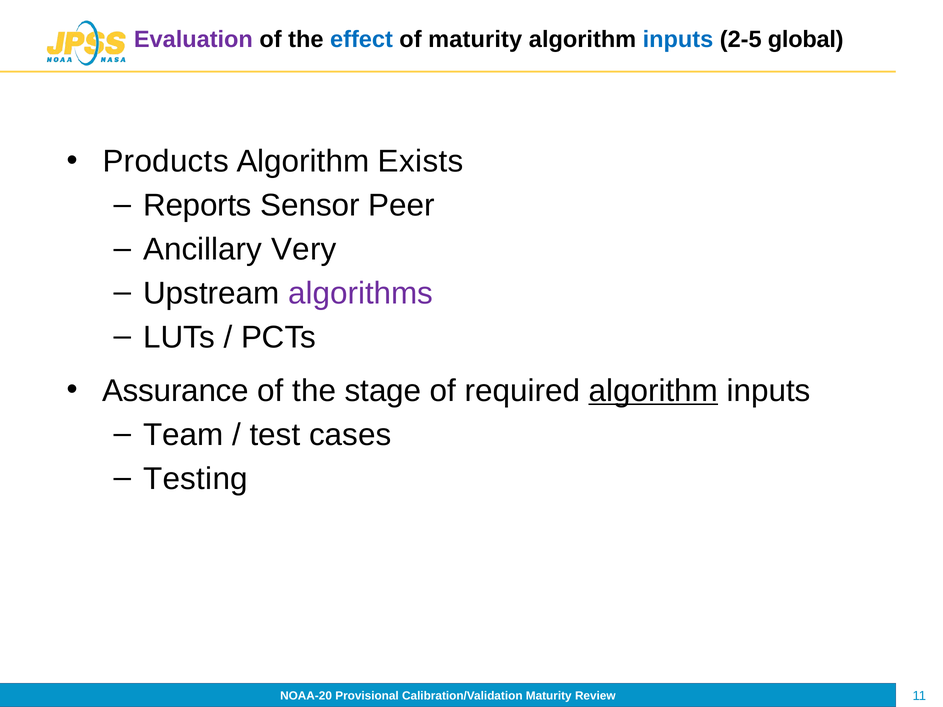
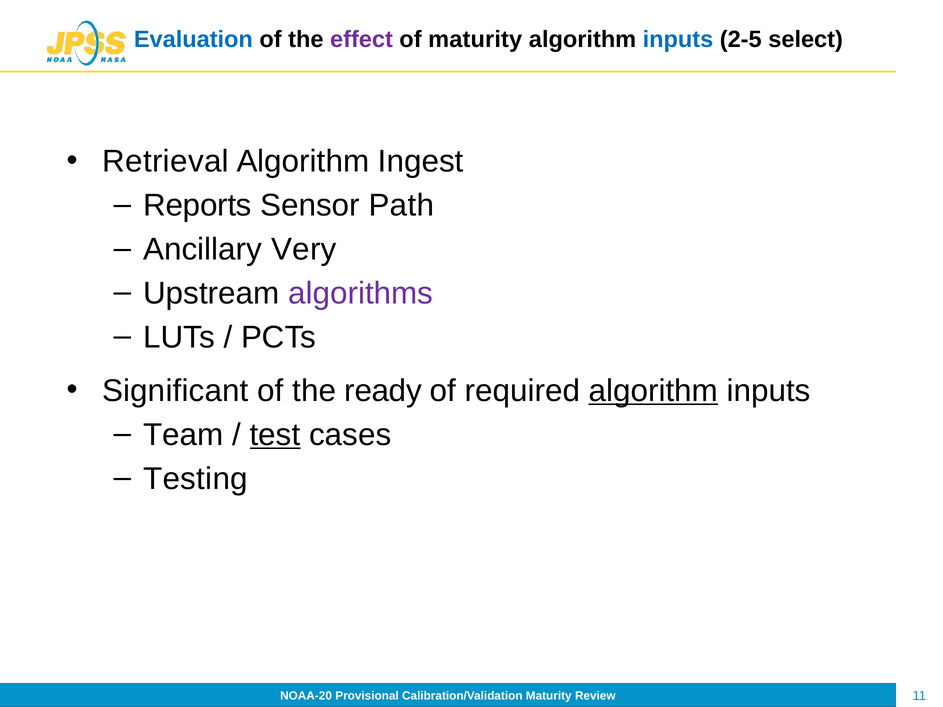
Evaluation colour: purple -> blue
effect colour: blue -> purple
global: global -> select
Products: Products -> Retrieval
Exists: Exists -> Ingest
Peer: Peer -> Path
Assurance: Assurance -> Significant
stage: stage -> ready
test underline: none -> present
